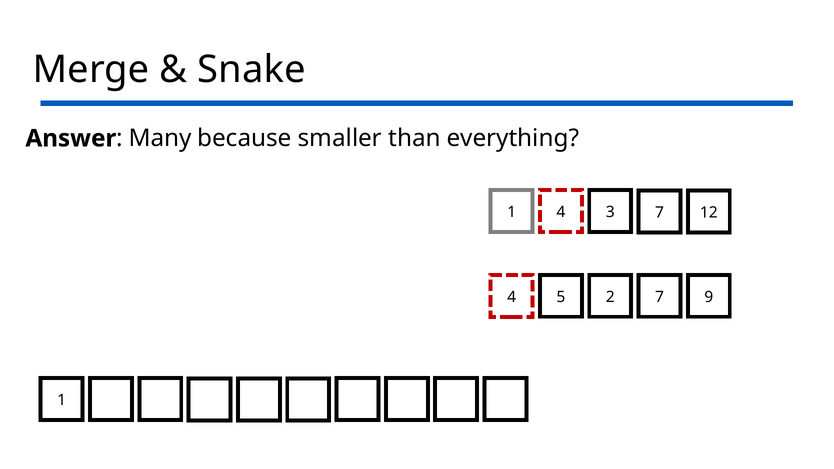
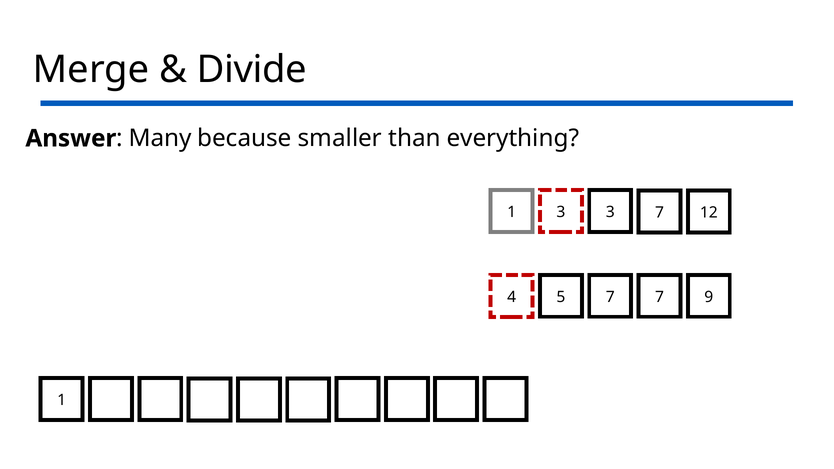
Snake: Snake -> Divide
1 4: 4 -> 3
5 2: 2 -> 7
